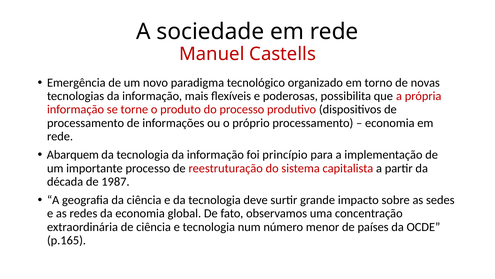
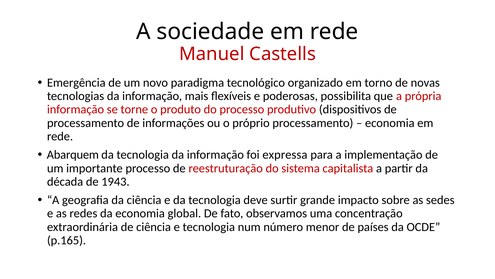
princípio: princípio -> expressa
1987: 1987 -> 1943
